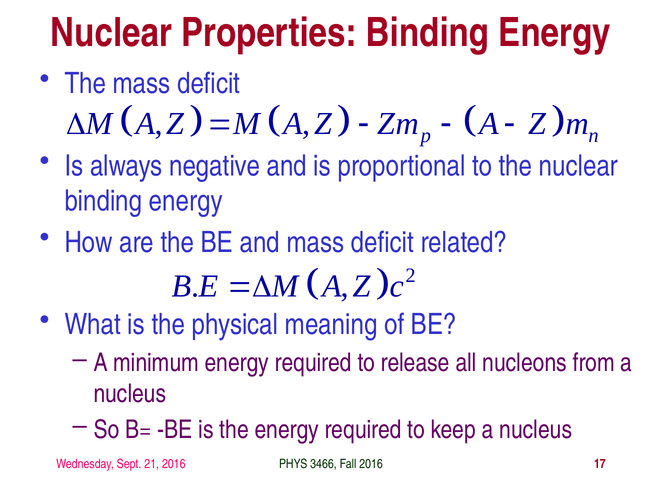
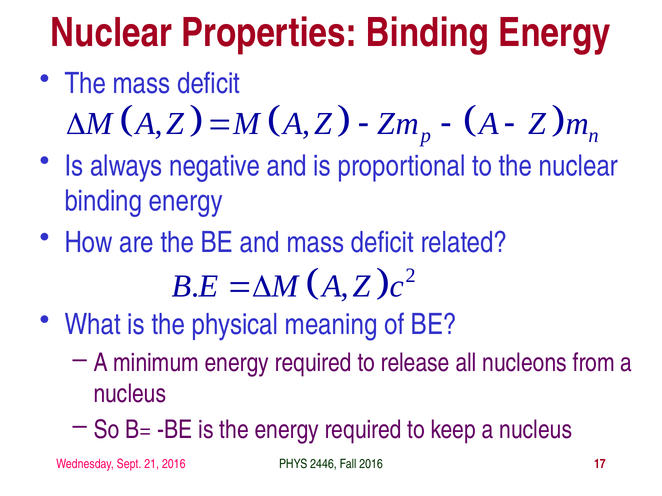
3466: 3466 -> 2446
